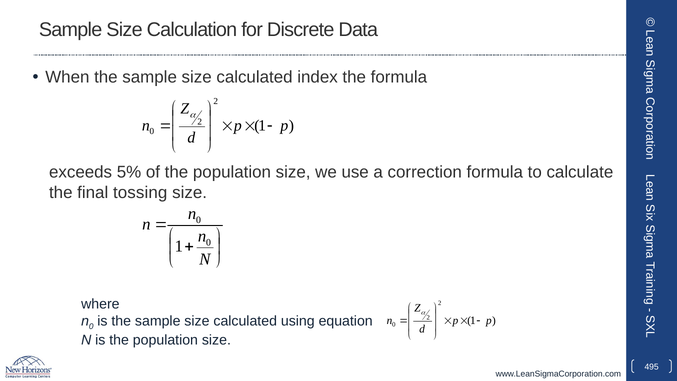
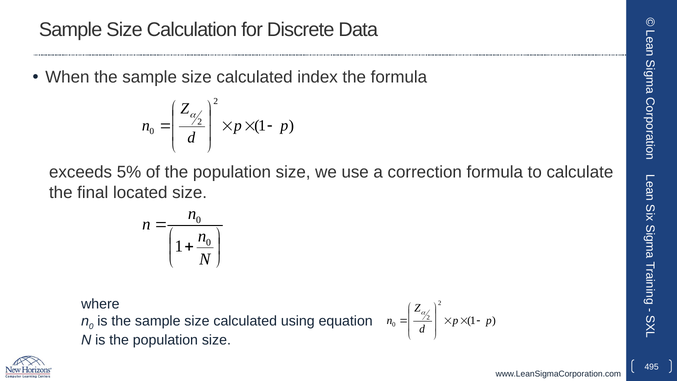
tossing: tossing -> located
